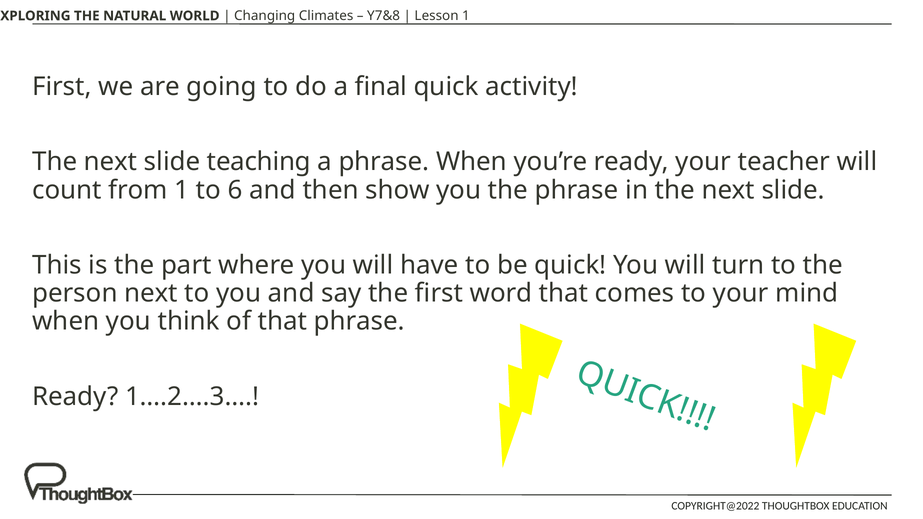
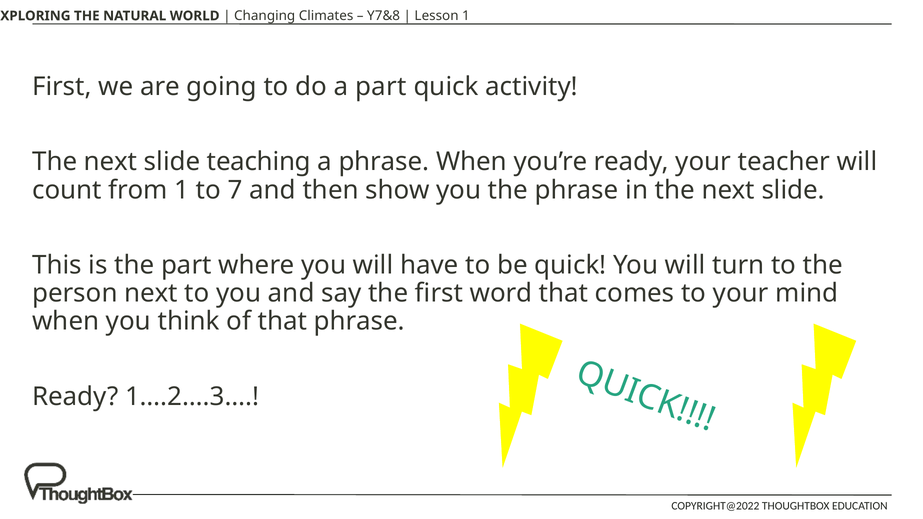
a final: final -> part
6: 6 -> 7
